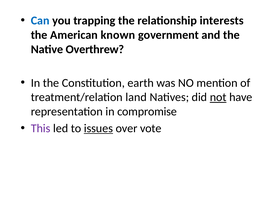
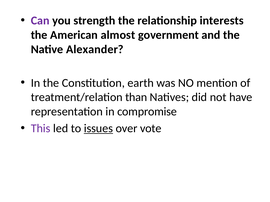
Can colour: blue -> purple
trapping: trapping -> strength
known: known -> almost
Overthrew: Overthrew -> Alexander
land: land -> than
not underline: present -> none
